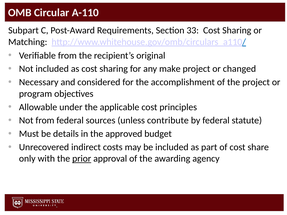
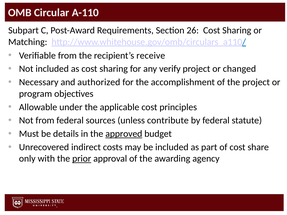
33: 33 -> 26
original: original -> receive
make: make -> verify
considered: considered -> authorized
approved underline: none -> present
